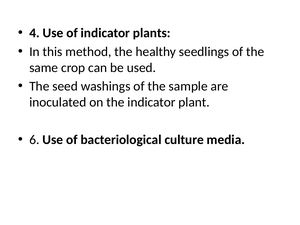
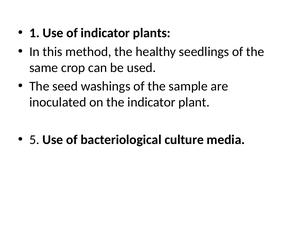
4: 4 -> 1
6: 6 -> 5
